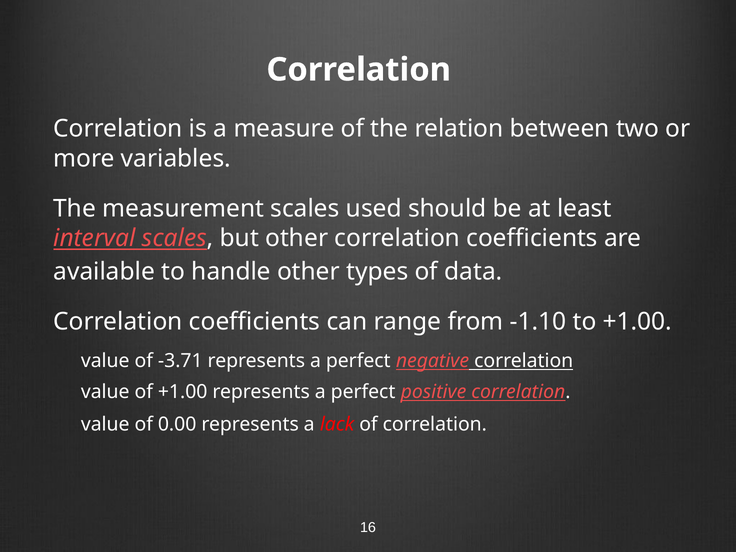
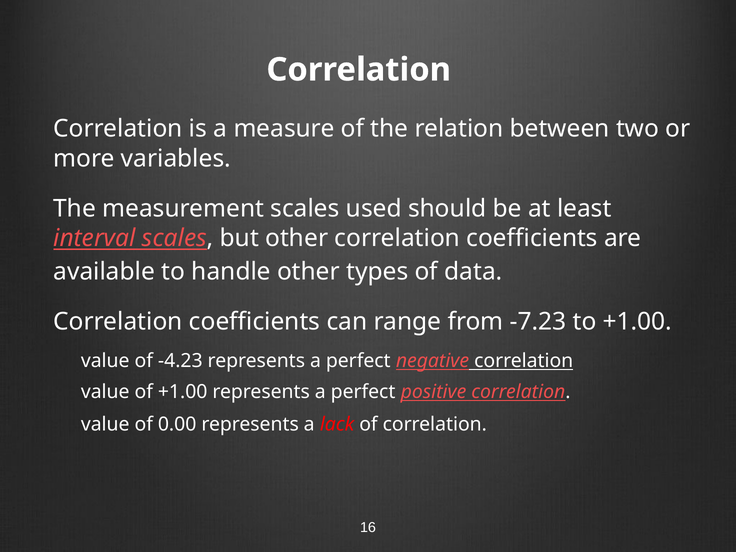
-1.10: -1.10 -> -7.23
-3.71: -3.71 -> -4.23
